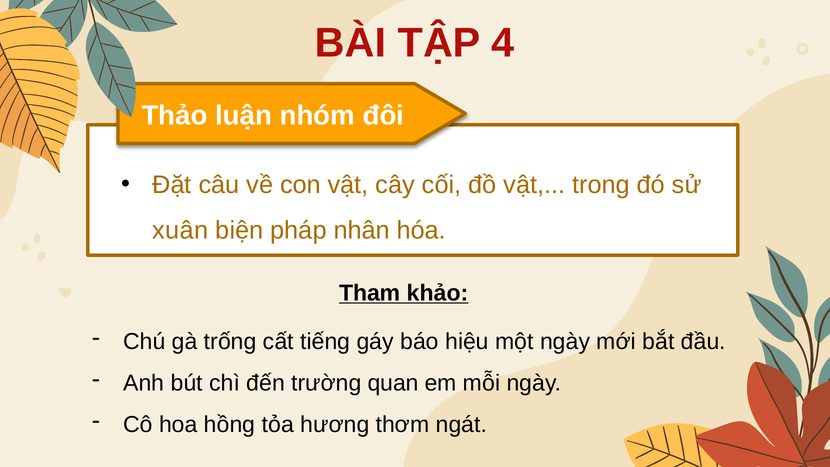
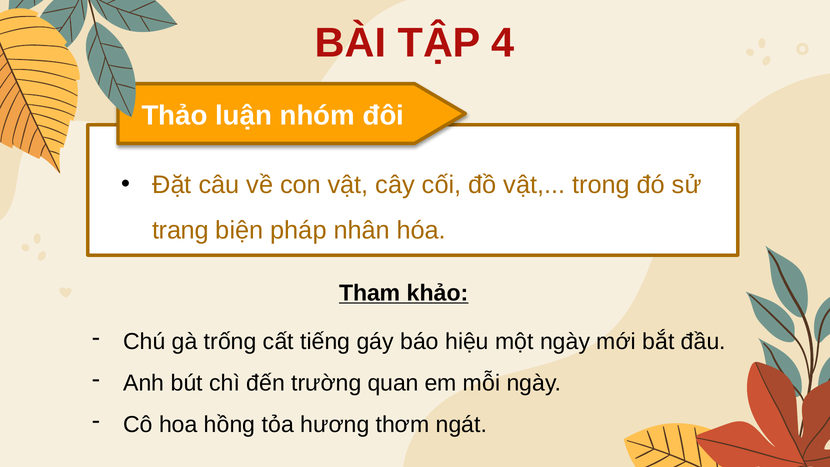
xuân: xuân -> trang
